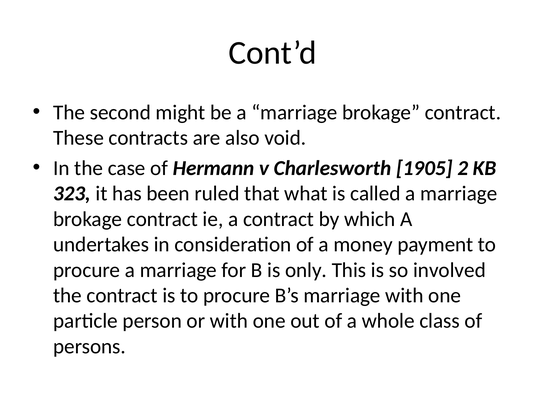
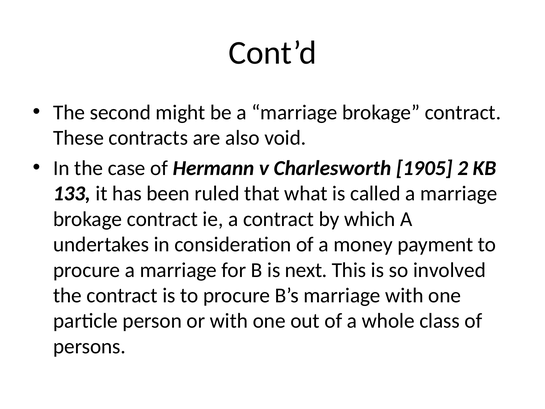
323: 323 -> 133
only: only -> next
